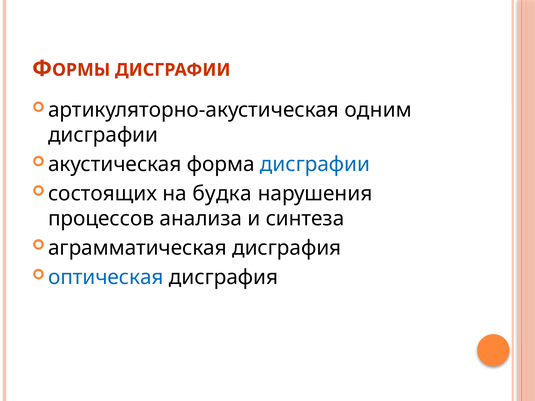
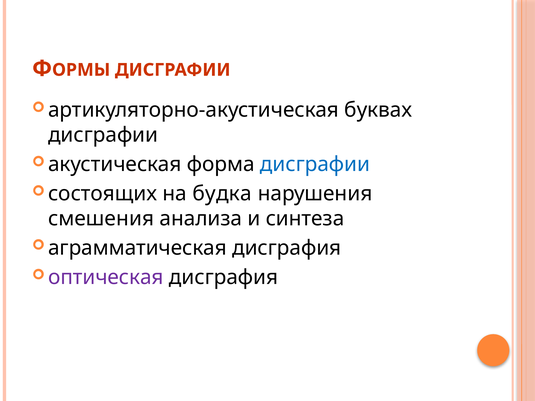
одним: одним -> буквах
процессов: процессов -> смешения
оптическая colour: blue -> purple
